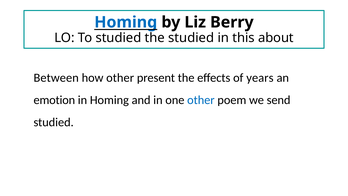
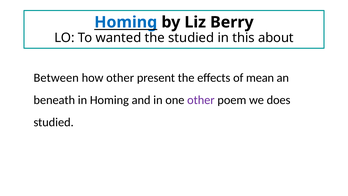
To studied: studied -> wanted
years: years -> mean
emotion: emotion -> beneath
other at (201, 100) colour: blue -> purple
send: send -> does
